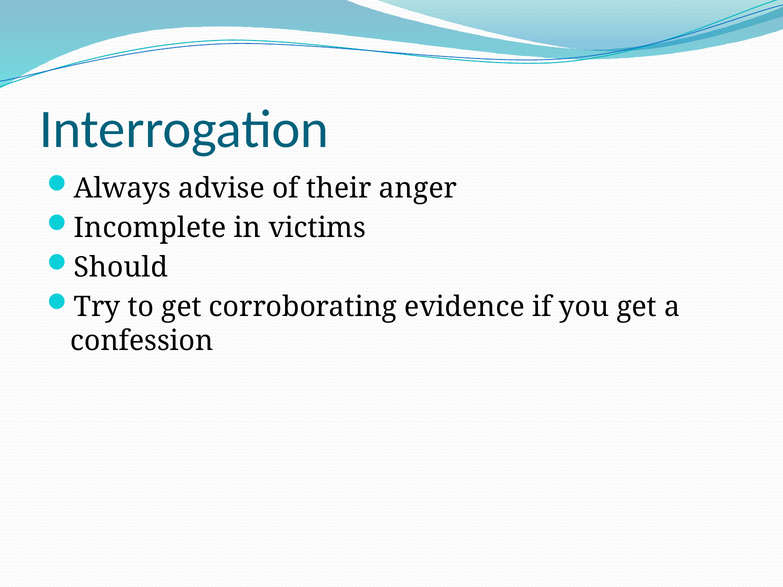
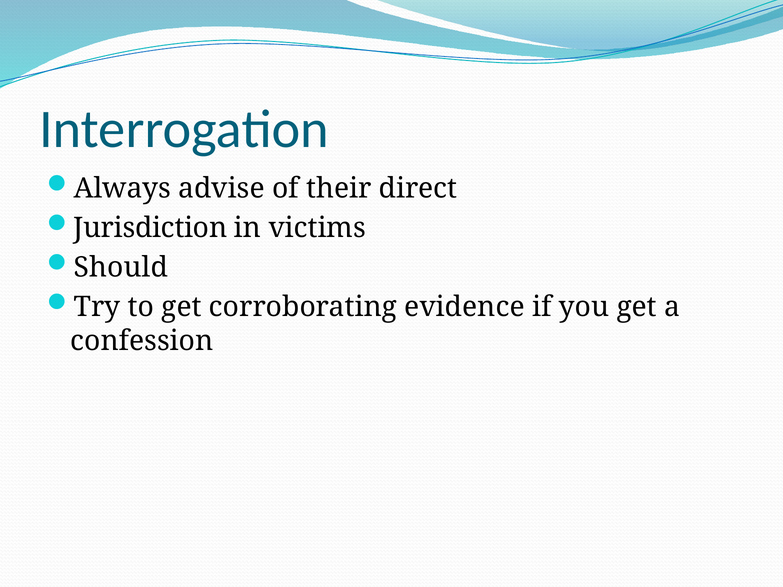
anger: anger -> direct
Incomplete: Incomplete -> Jurisdiction
